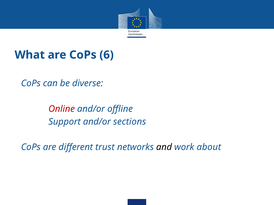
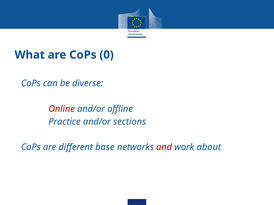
6: 6 -> 0
Support: Support -> Practice
trust: trust -> base
and colour: black -> red
